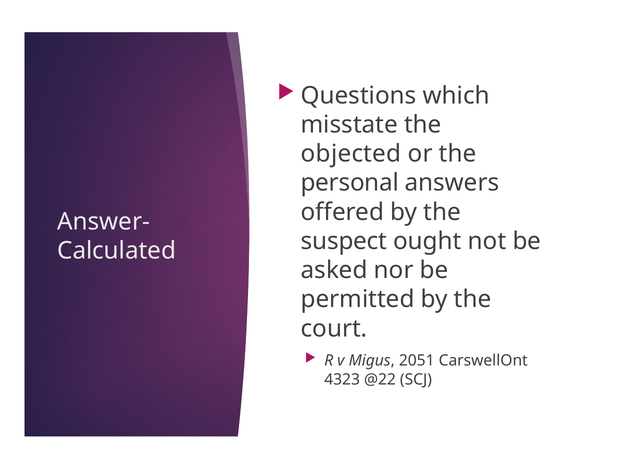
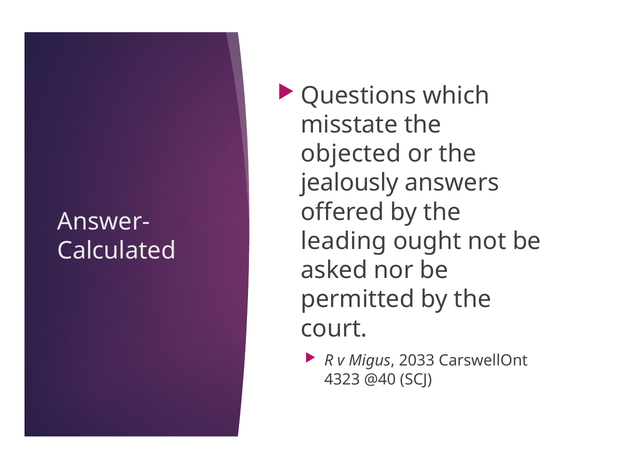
personal: personal -> jealously
suspect: suspect -> leading
2051: 2051 -> 2033
@22: @22 -> @40
